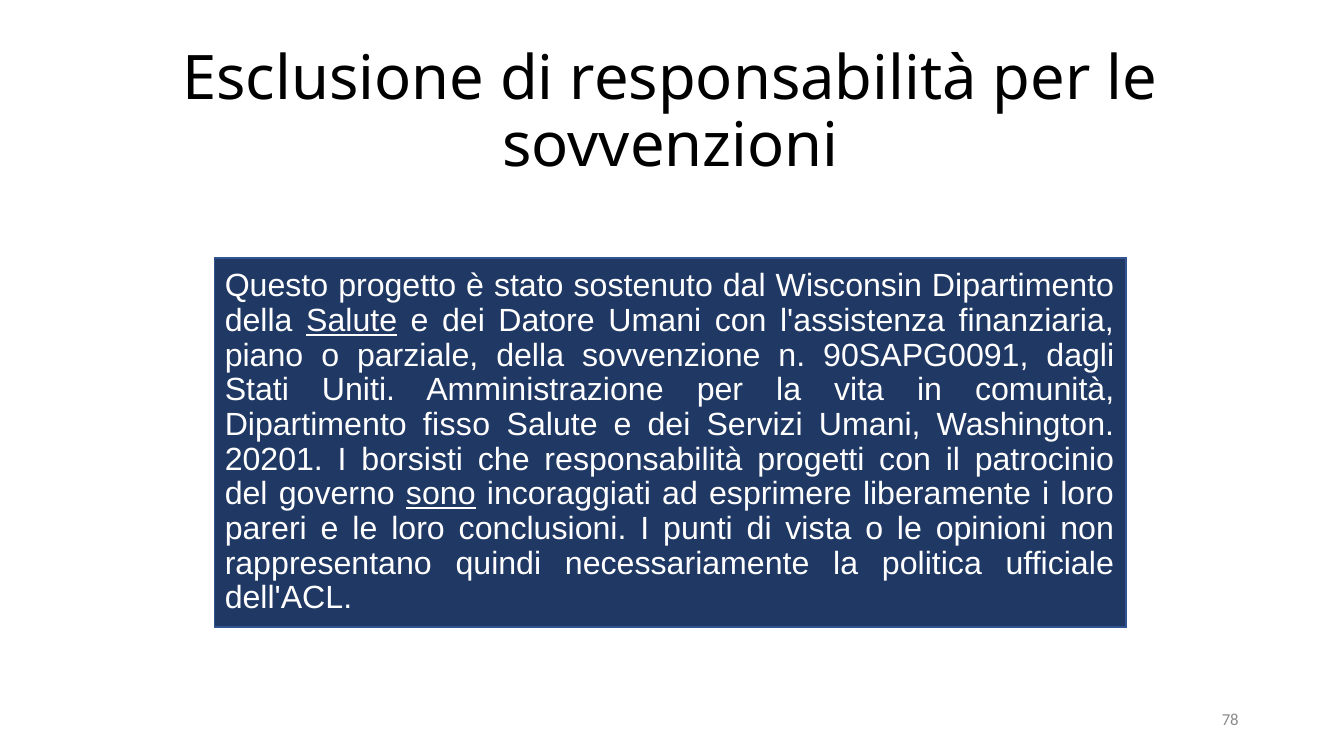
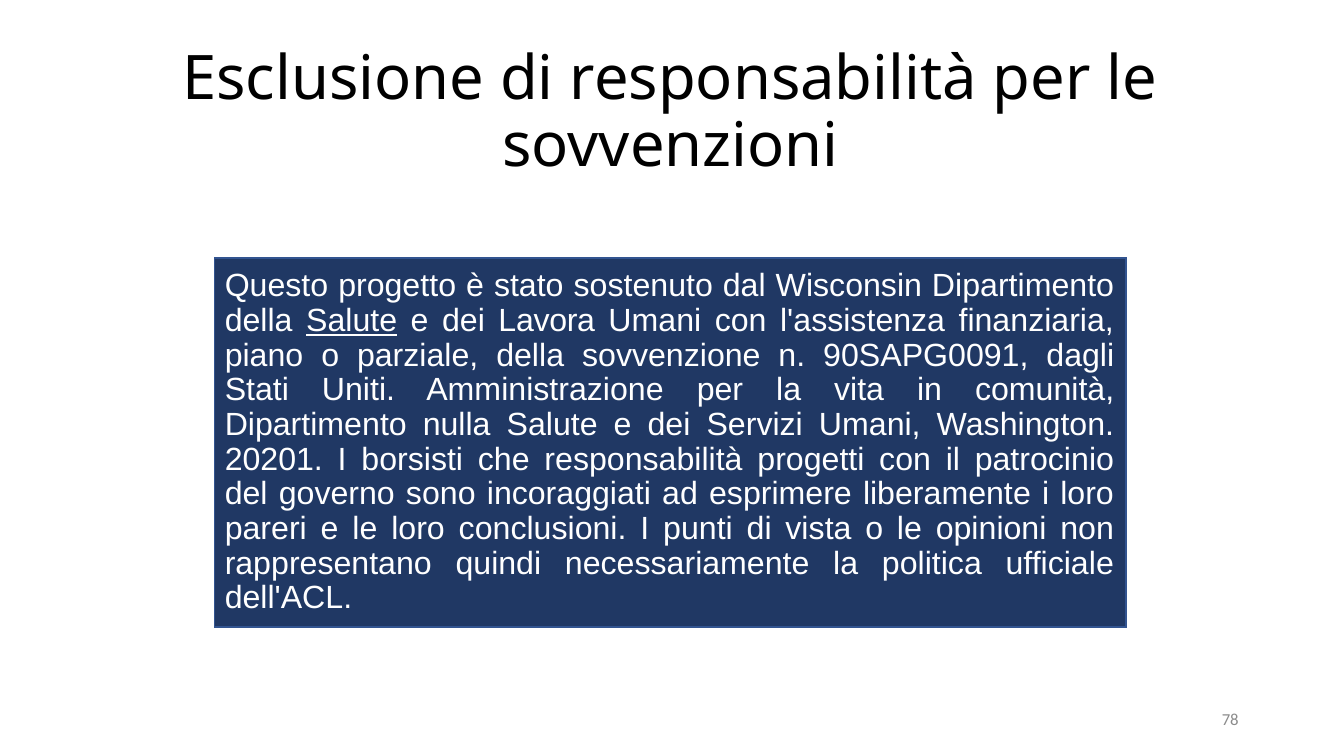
Datore: Datore -> Lavora
fisso: fisso -> nulla
sono underline: present -> none
